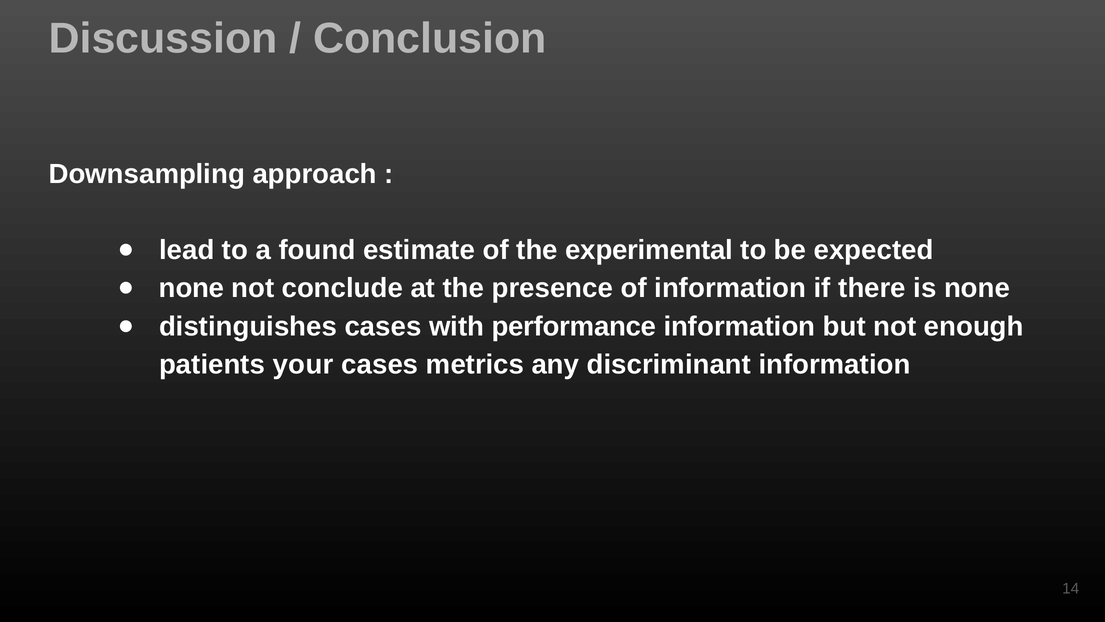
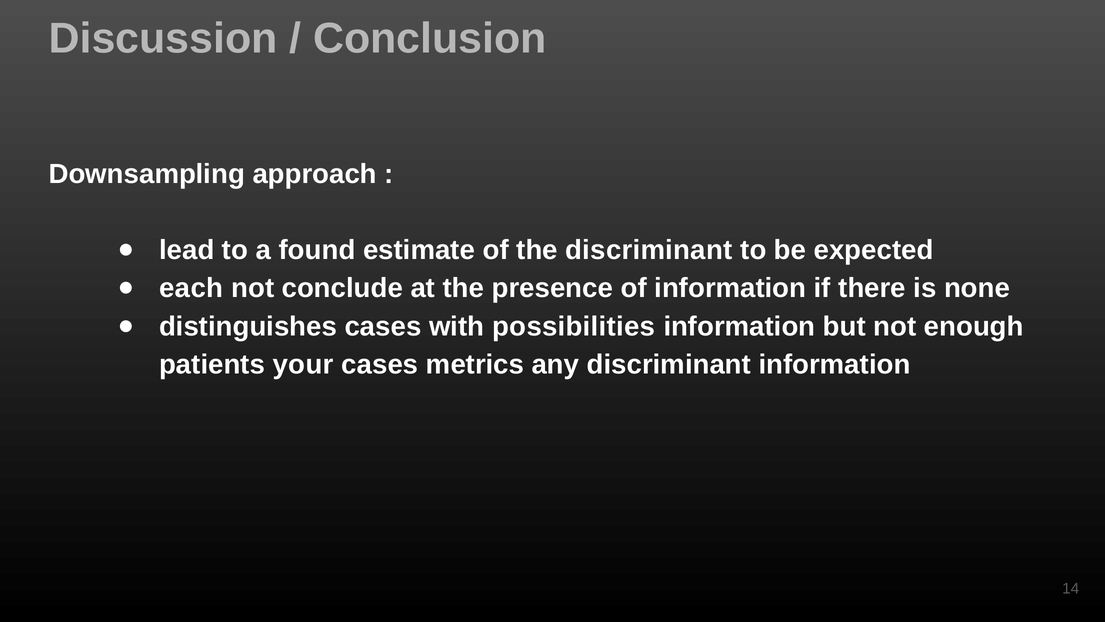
the experimental: experimental -> discriminant
none at (192, 288): none -> each
performance: performance -> possibilities
